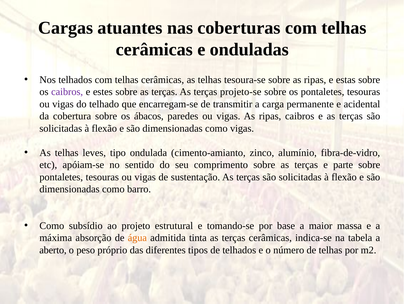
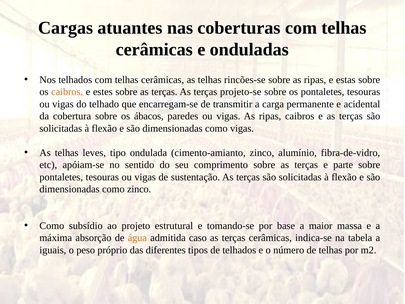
tesoura-se: tesoura-se -> rincões-se
caibros at (67, 92) colour: purple -> orange
como barro: barro -> zinco
tinta: tinta -> caso
aberto: aberto -> iguais
